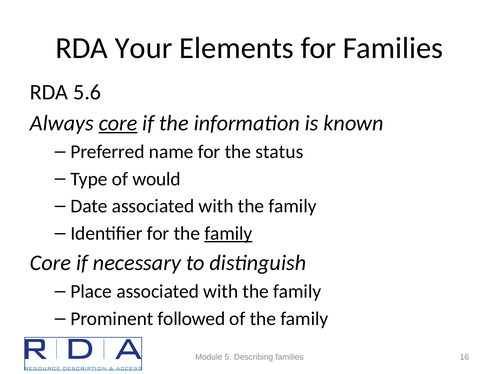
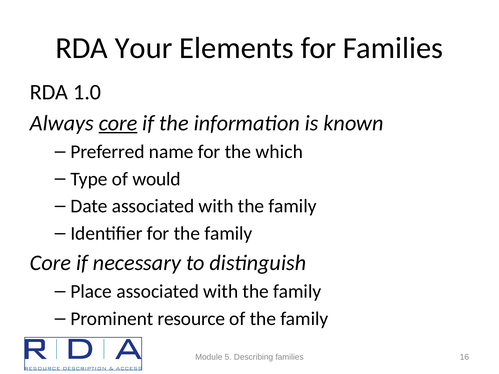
5.6: 5.6 -> 1.0
status: status -> which
family at (228, 233) underline: present -> none
followed: followed -> resource
